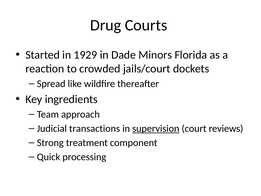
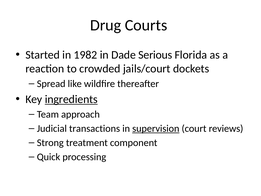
1929: 1929 -> 1982
Minors: Minors -> Serious
ingredients underline: none -> present
